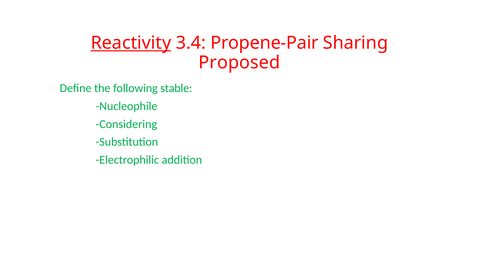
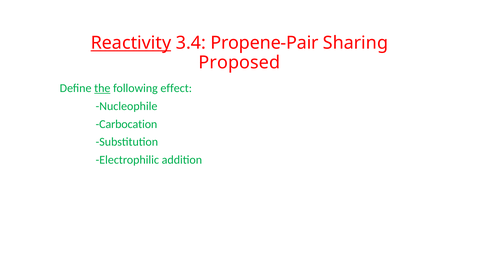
the underline: none -> present
stable: stable -> effect
Considering: Considering -> Carbocation
